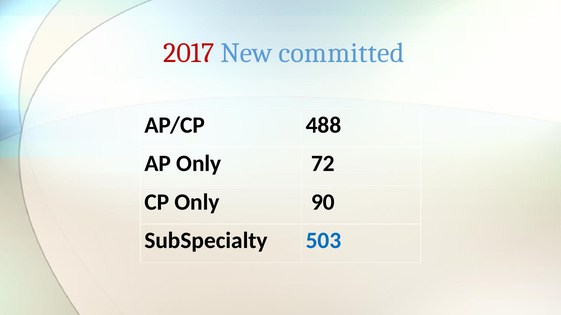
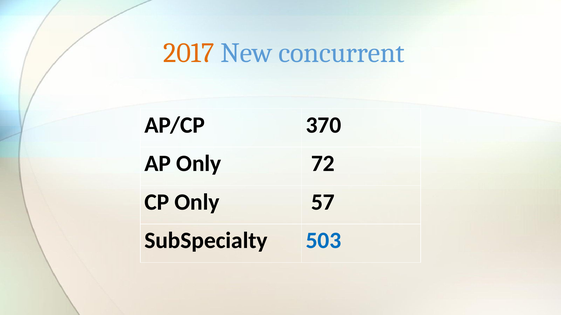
2017 colour: red -> orange
committed: committed -> concurrent
488: 488 -> 370
90: 90 -> 57
